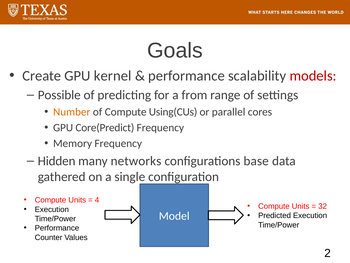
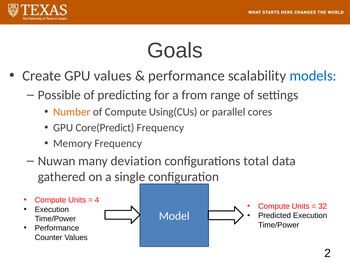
GPU kernel: kernel -> values
models colour: red -> blue
Hidden: Hidden -> Nuwan
networks: networks -> deviation
base: base -> total
